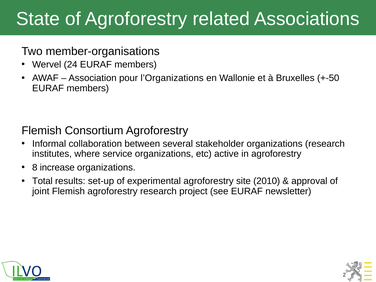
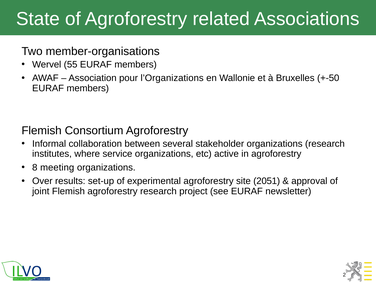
24: 24 -> 55
increase: increase -> meeting
Total: Total -> Over
2010: 2010 -> 2051
